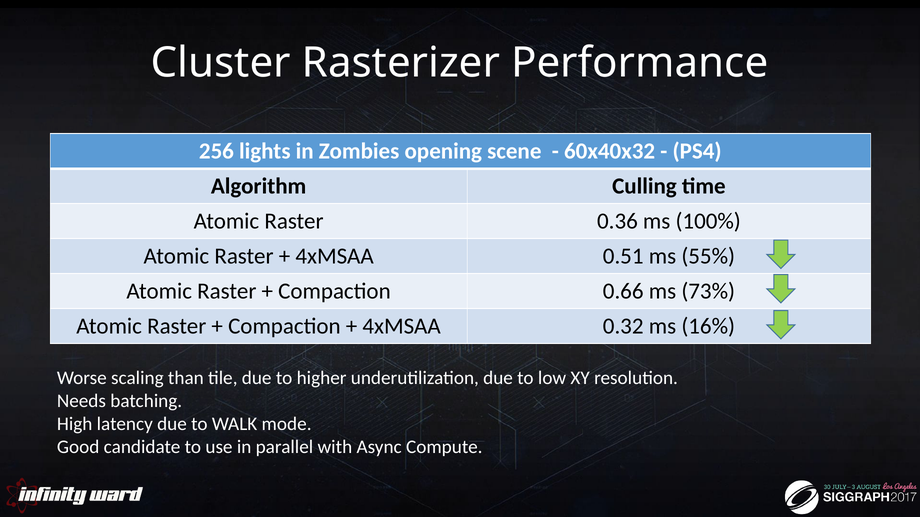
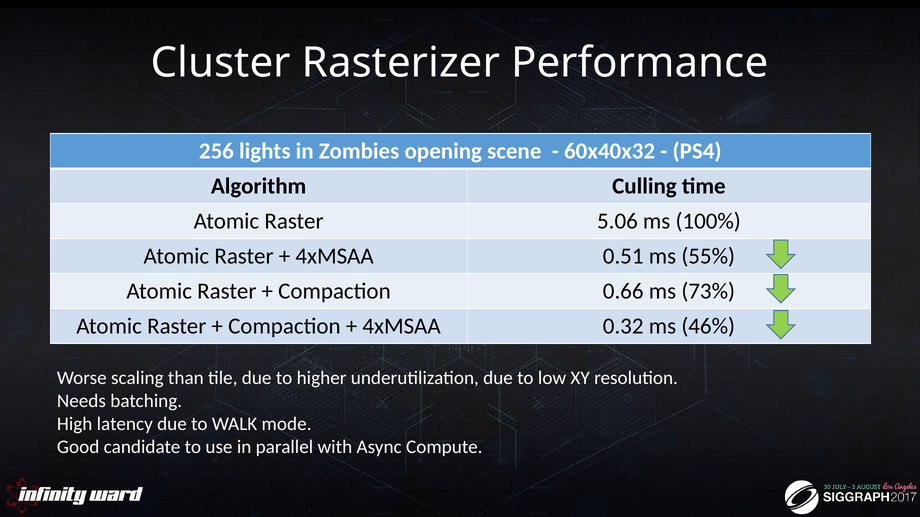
0.36: 0.36 -> 5.06
16%: 16% -> 46%
